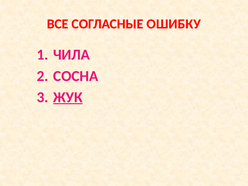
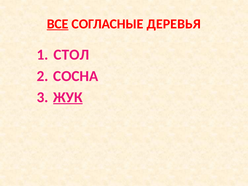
ВСЕ underline: none -> present
ОШИБКУ: ОШИБКУ -> ДЕРЕВЬЯ
ЧИЛА: ЧИЛА -> СТОЛ
